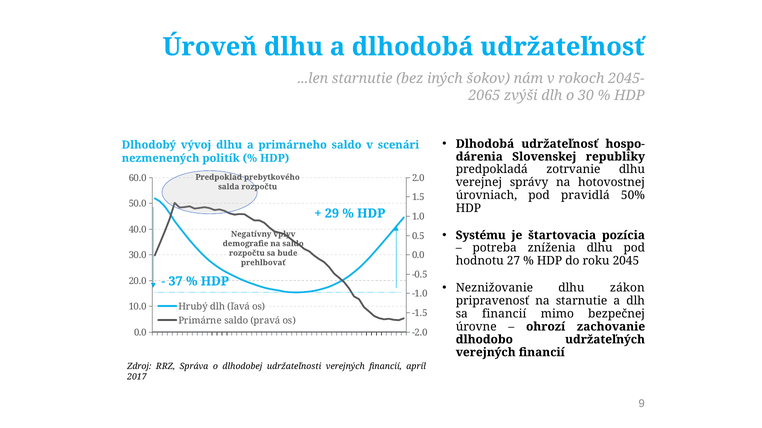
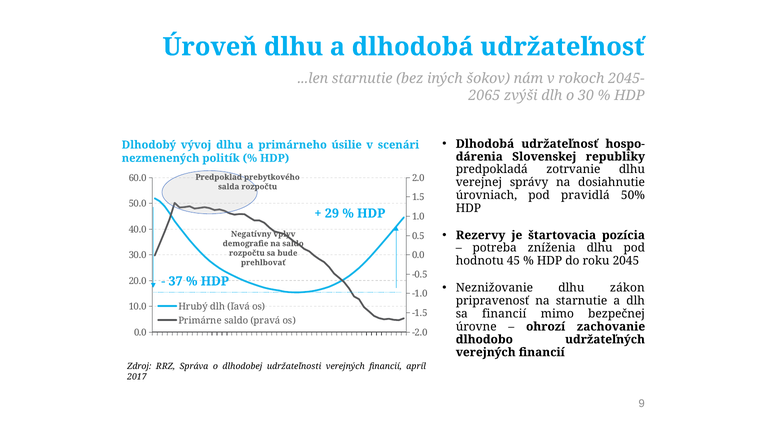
primárneho saldo: saldo -> úsilie
hotovostnej: hotovostnej -> dosiahnutie
Systému: Systému -> Rezervy
27: 27 -> 45
